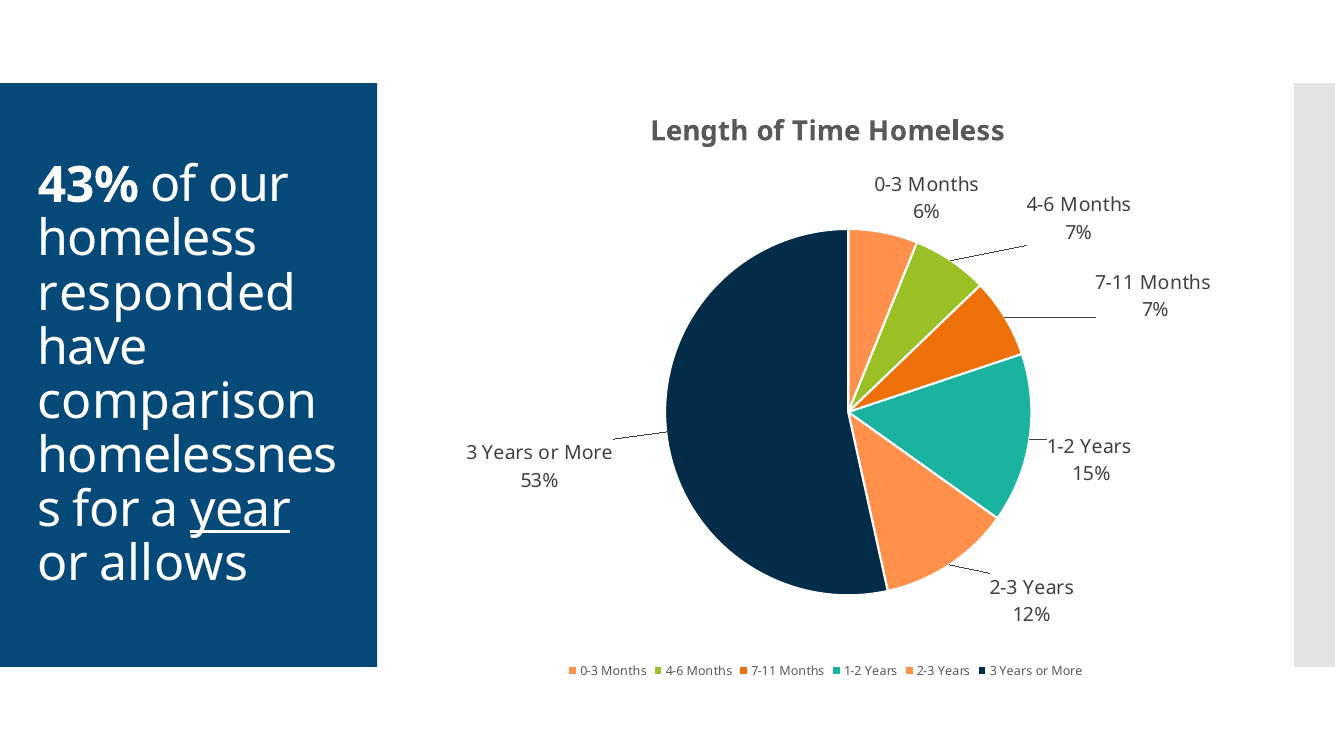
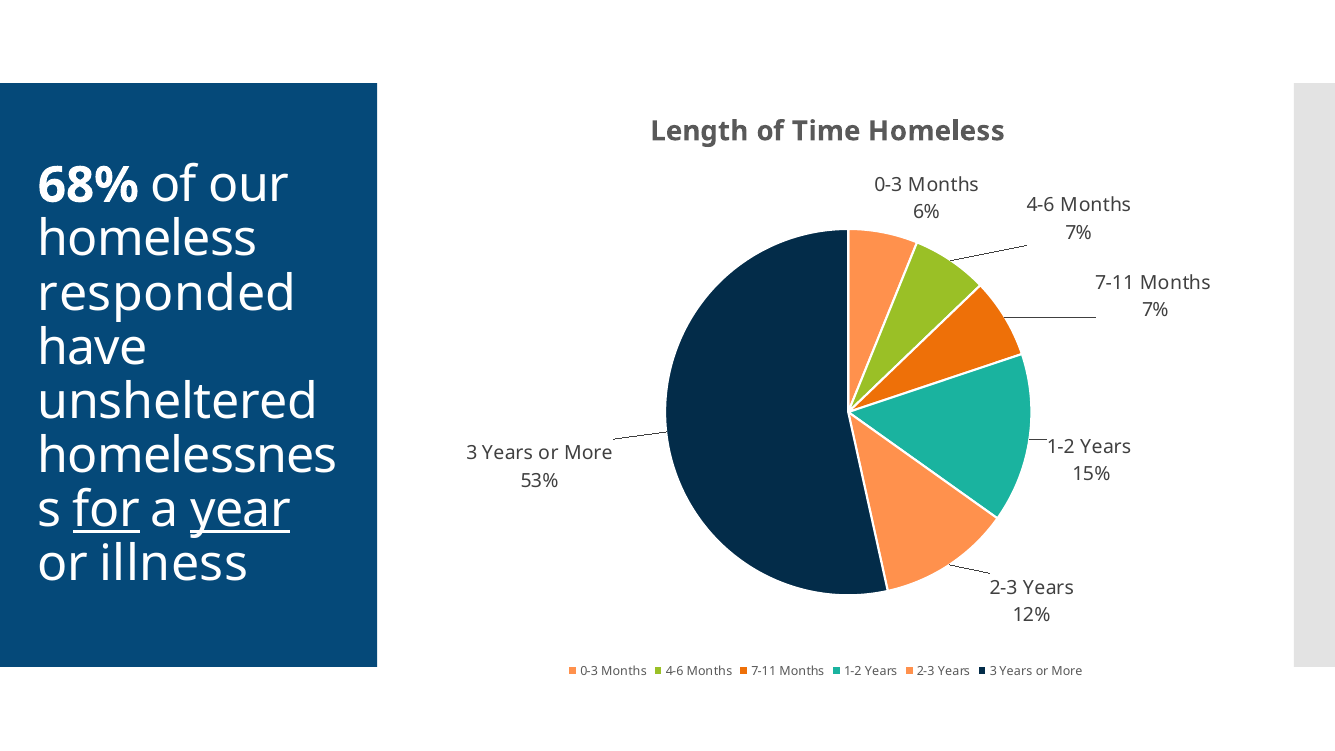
43%: 43% -> 68%
comparison: comparison -> unsheltered
for underline: none -> present
allows: allows -> illness
